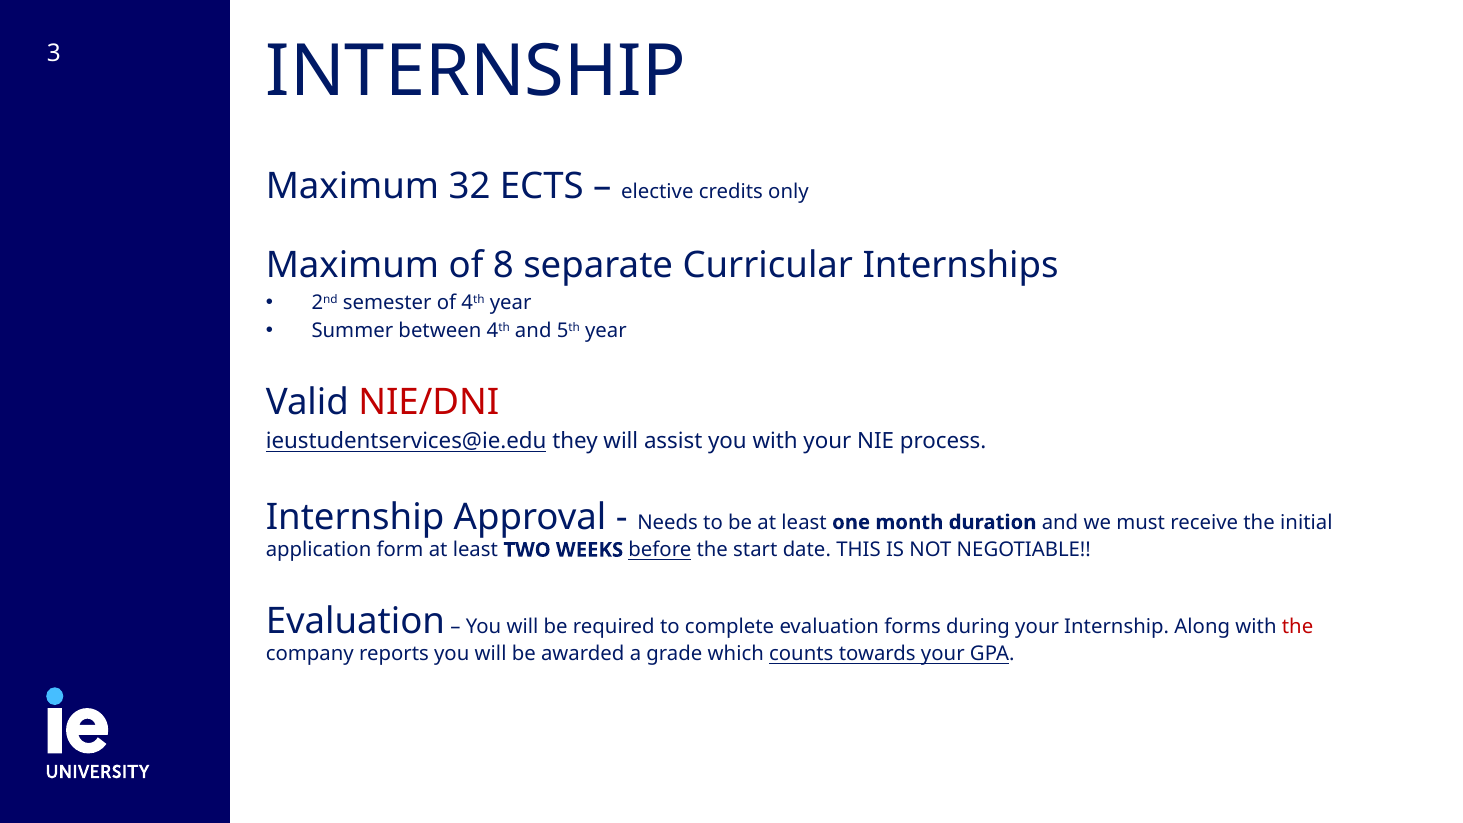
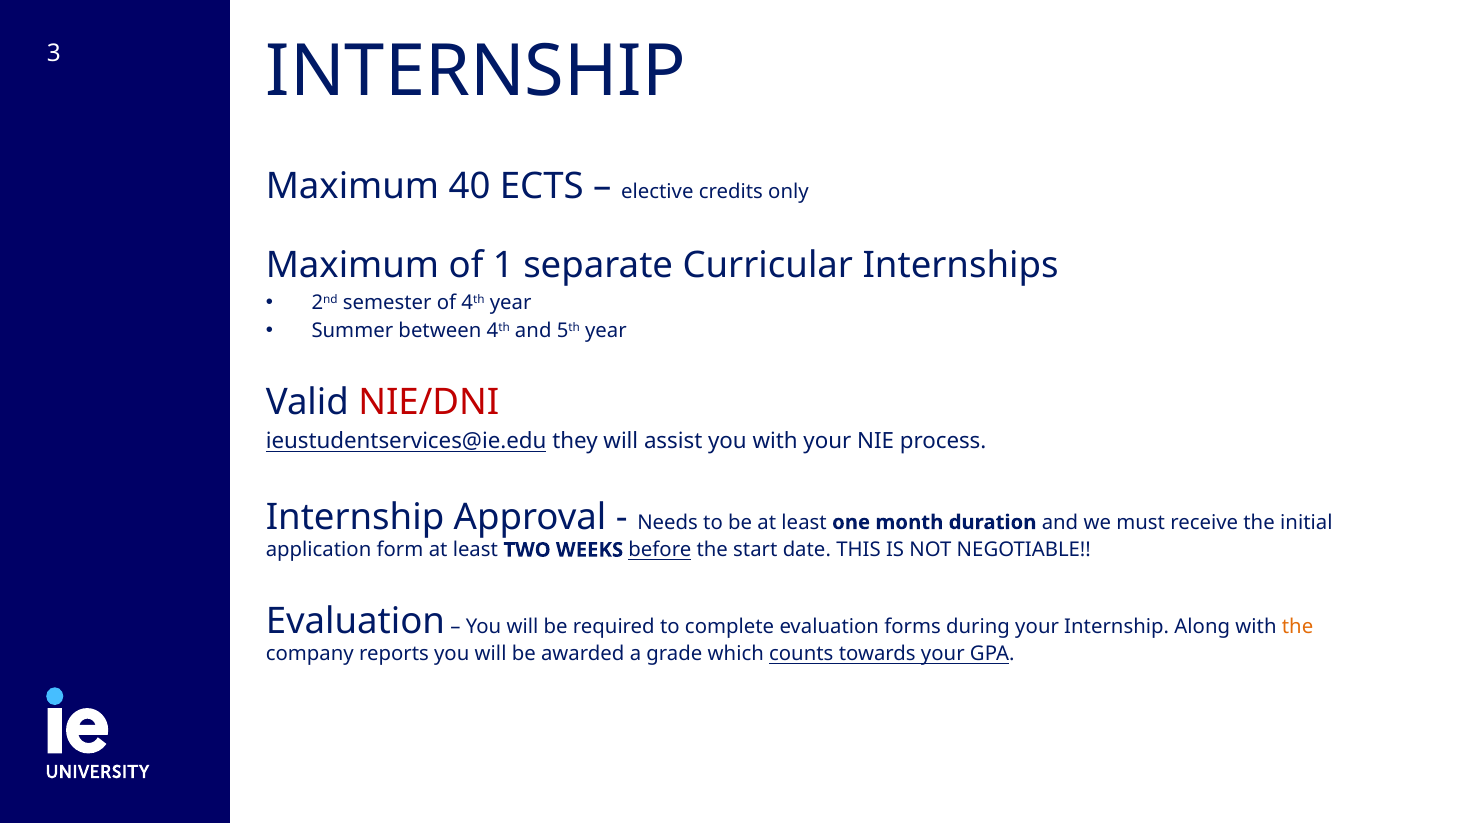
32: 32 -> 40
8: 8 -> 1
the at (1298, 626) colour: red -> orange
